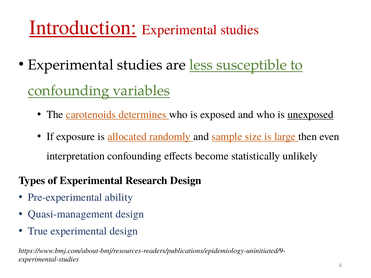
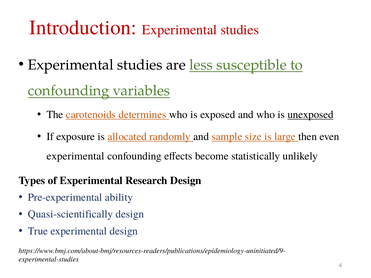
Introduction underline: present -> none
interpretation at (76, 156): interpretation -> experimental
Quasi-management: Quasi-management -> Quasi-scientifically
